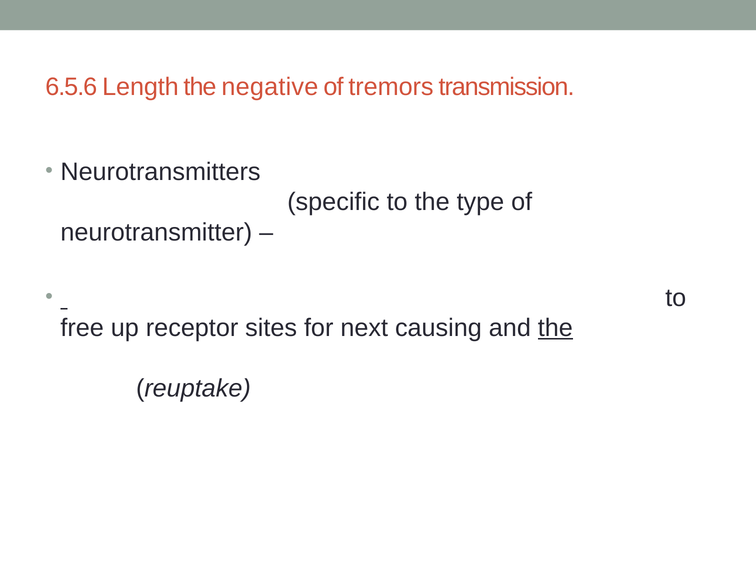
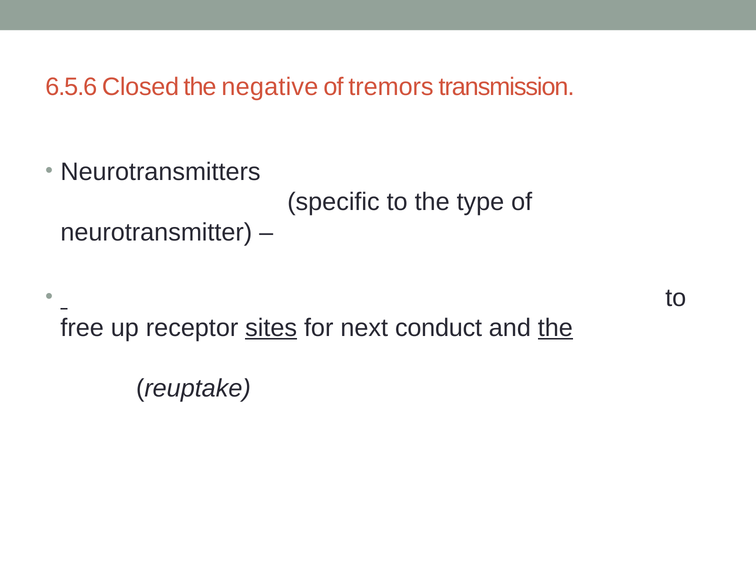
Length: Length -> Closed
sites underline: none -> present
causing: causing -> conduct
